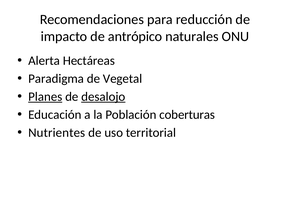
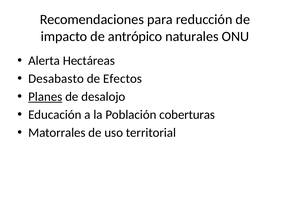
Paradigma: Paradigma -> Desabasto
Vegetal: Vegetal -> Efectos
desalojo underline: present -> none
Nutrientes: Nutrientes -> Matorrales
